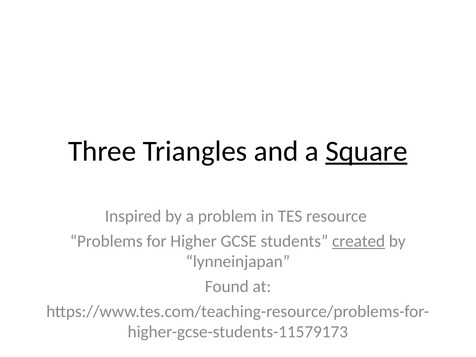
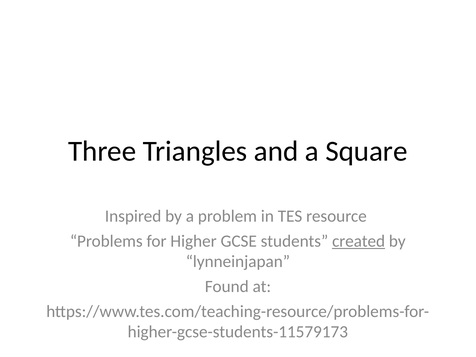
Square underline: present -> none
